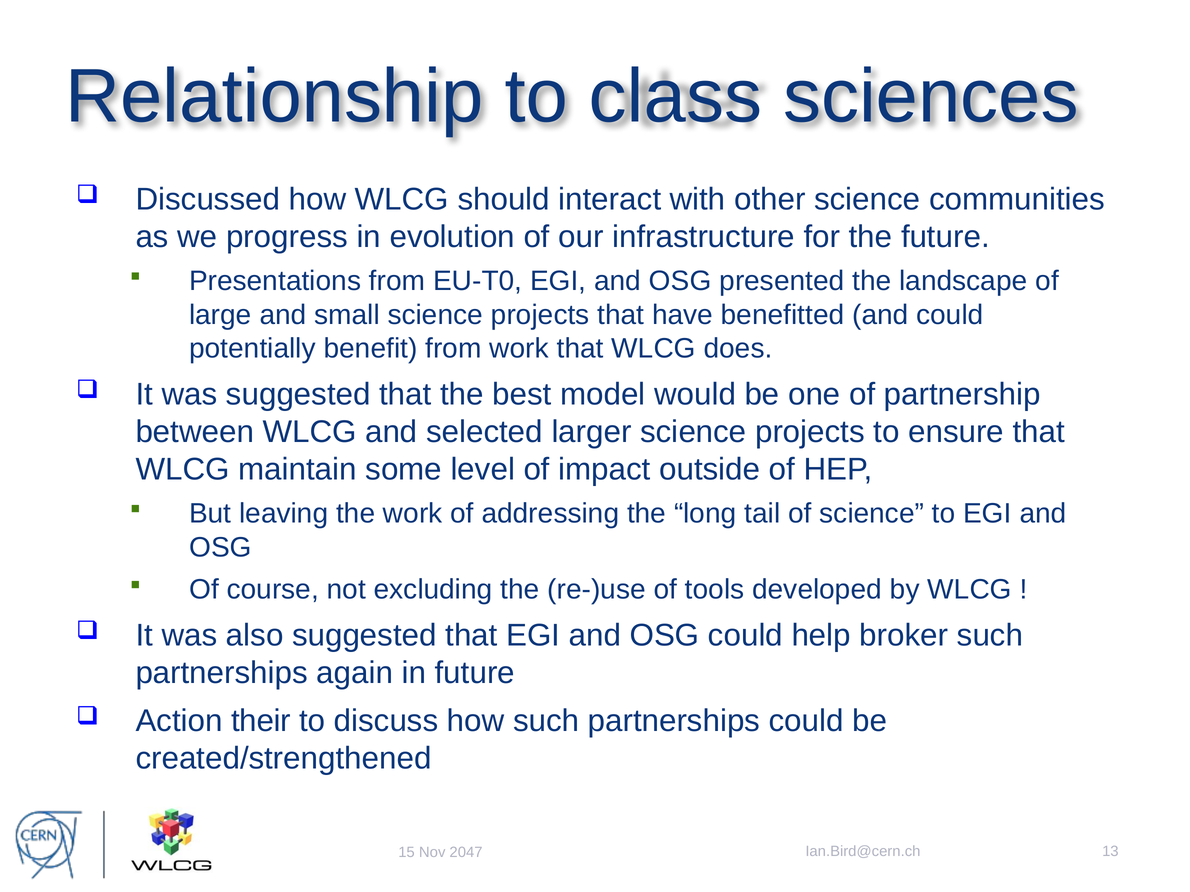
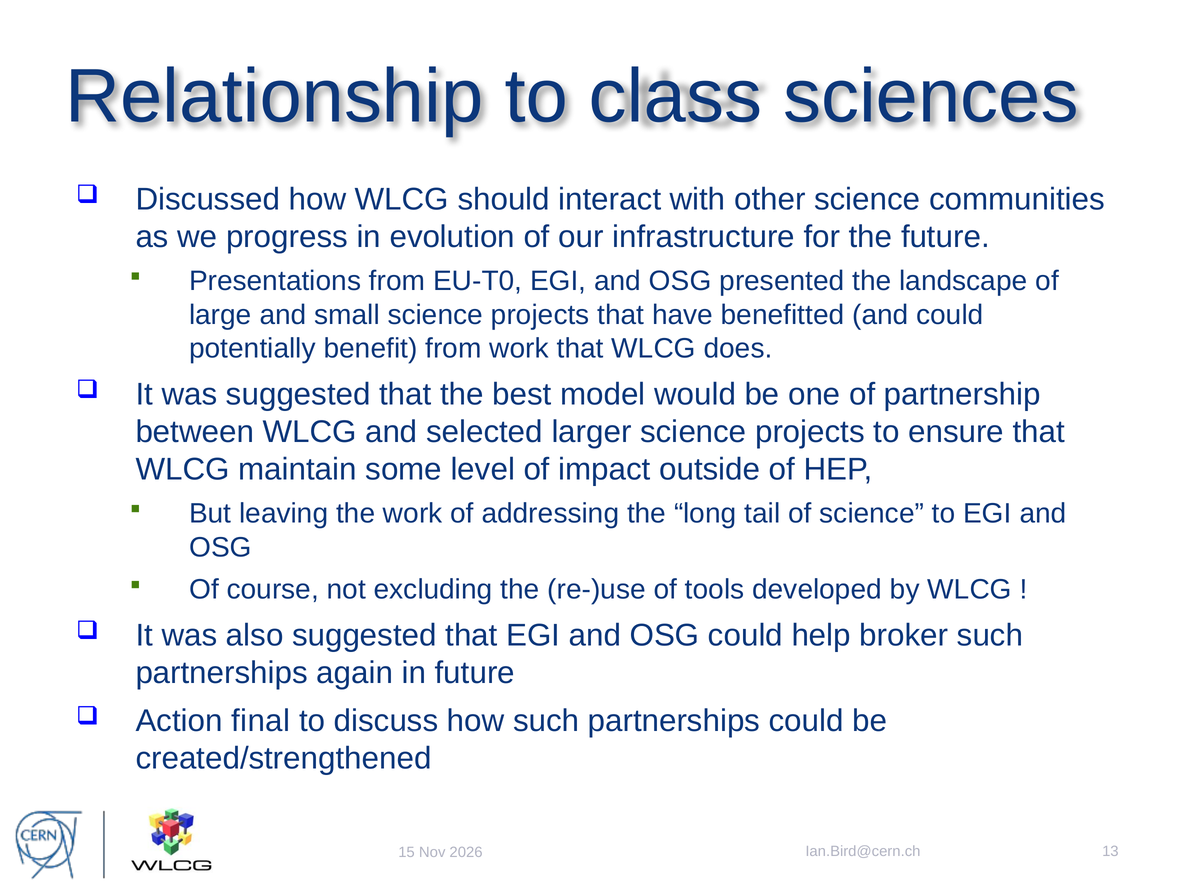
their: their -> final
2047: 2047 -> 2026
